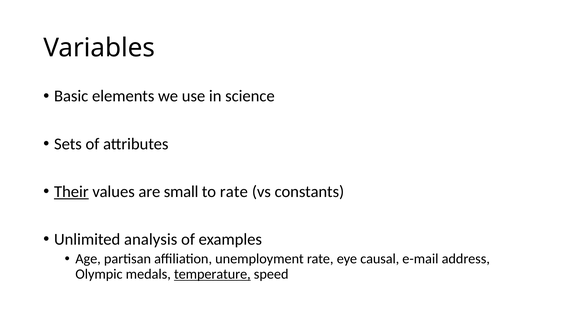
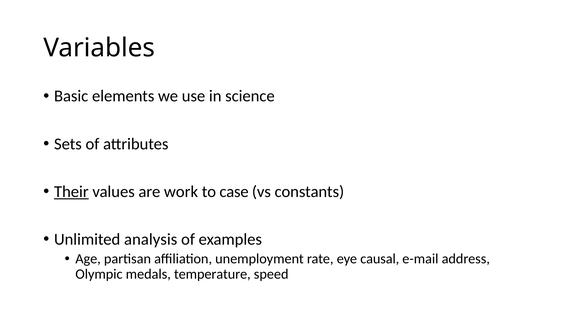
small: small -> work
to rate: rate -> case
temperature underline: present -> none
